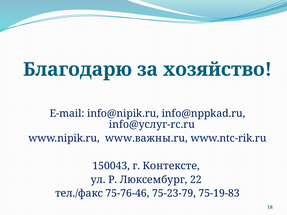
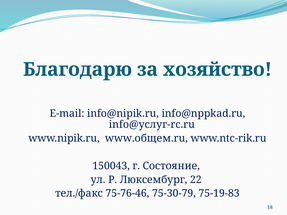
www.важны.ru: www.важны.ru -> www.общем.ru
Контексте: Контексте -> Состояние
75-23-79: 75-23-79 -> 75-30-79
